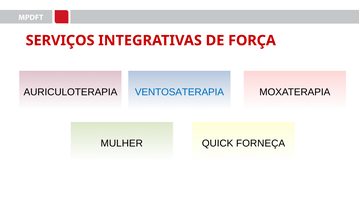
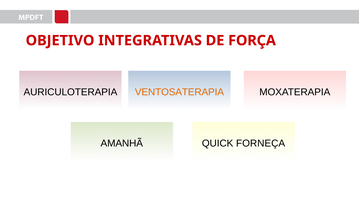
SERVIÇOS: SERVIÇOS -> OBJETIVO
VENTOSATERAPIA colour: blue -> orange
MULHER: MULHER -> AMANHÃ
